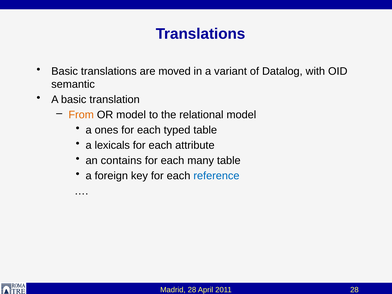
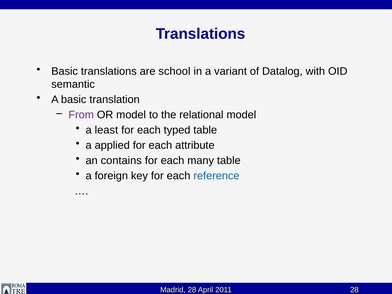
moved: moved -> school
From colour: orange -> purple
ones: ones -> least
lexicals: lexicals -> applied
